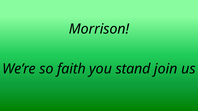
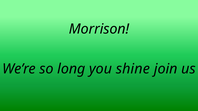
faith: faith -> long
stand: stand -> shine
